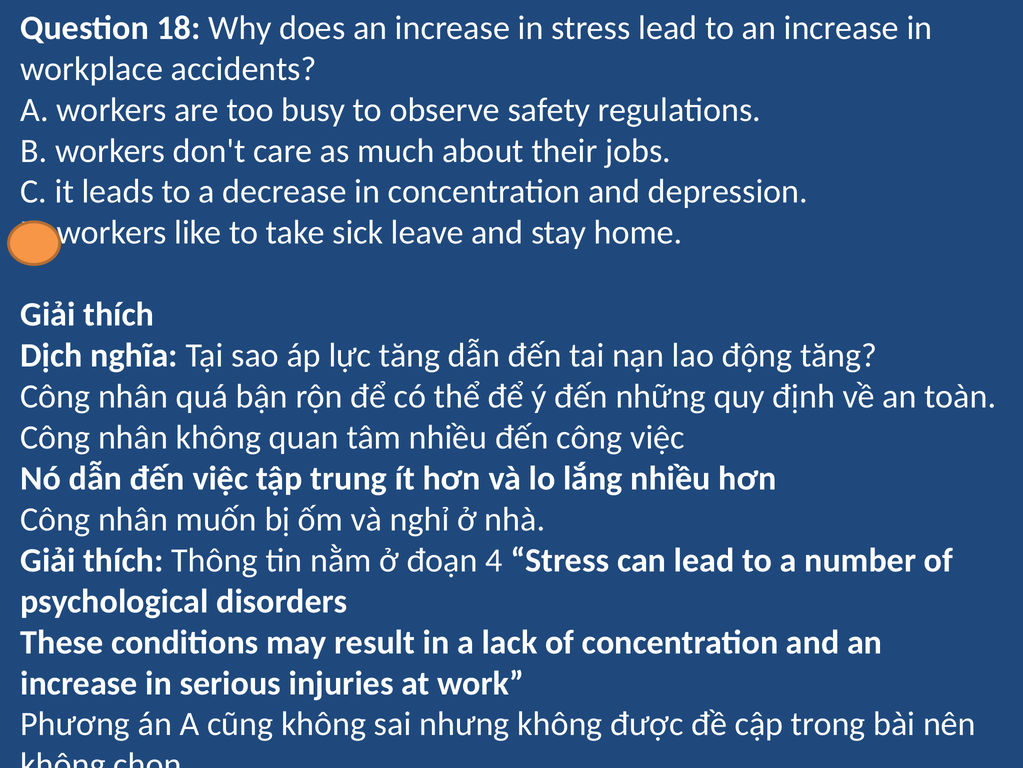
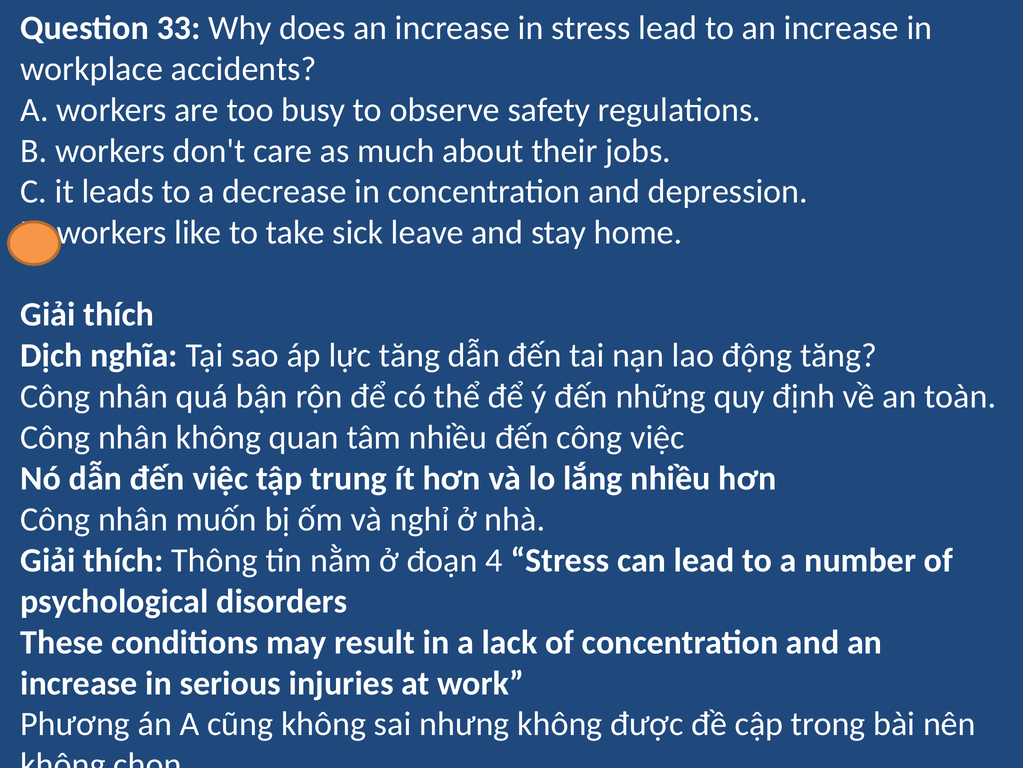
18: 18 -> 33
